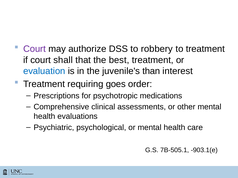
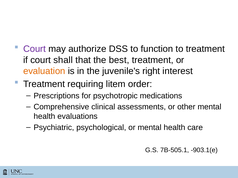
robbery: robbery -> function
evaluation colour: blue -> orange
than: than -> right
goes: goes -> litem
